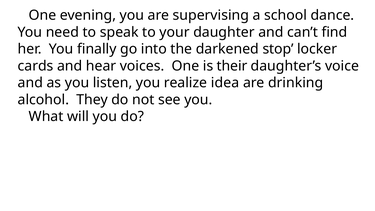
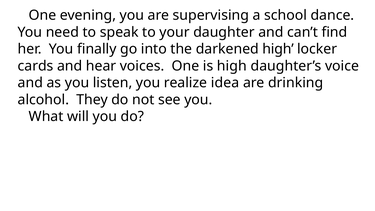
darkened stop: stop -> high
is their: their -> high
